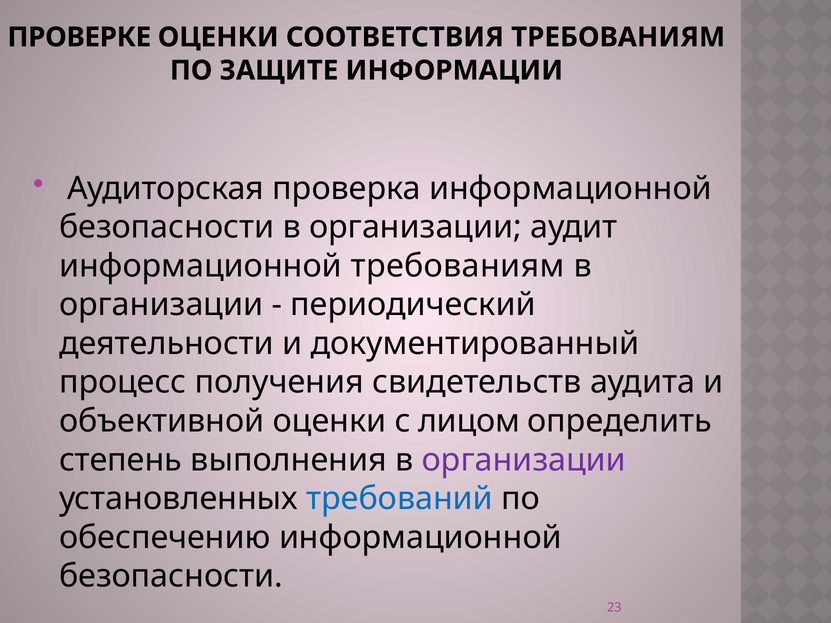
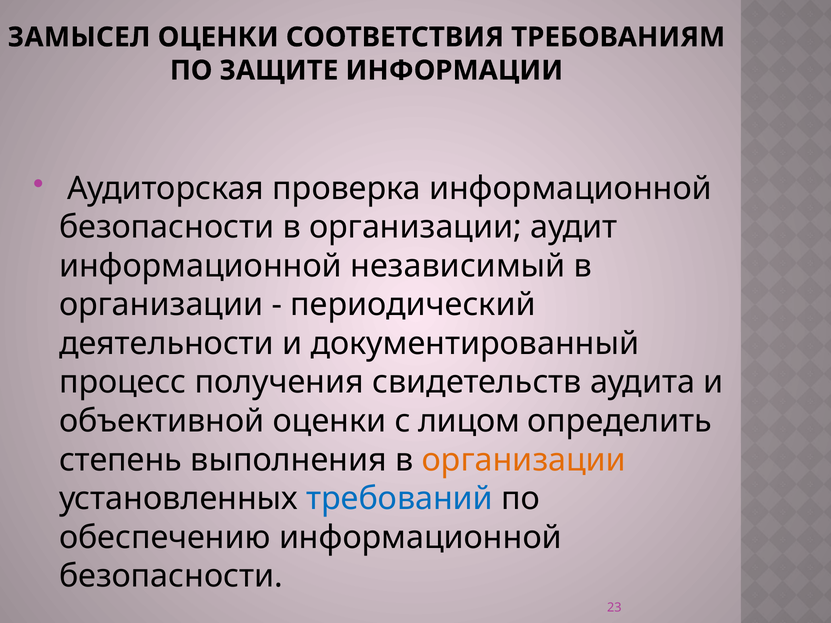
ПРОВЕРКЕ: ПРОВЕРКЕ -> ЗАМЫСЕЛ
информационной требованиям: требованиям -> независимый
организации at (524, 460) colour: purple -> orange
